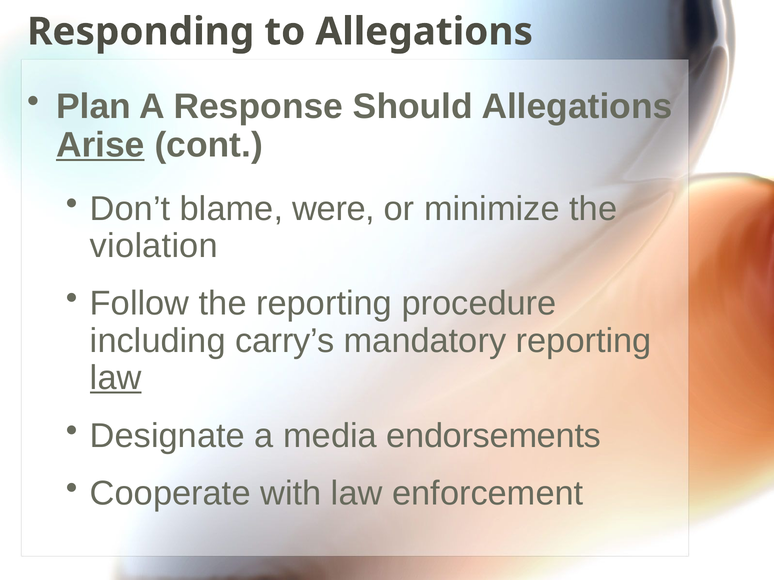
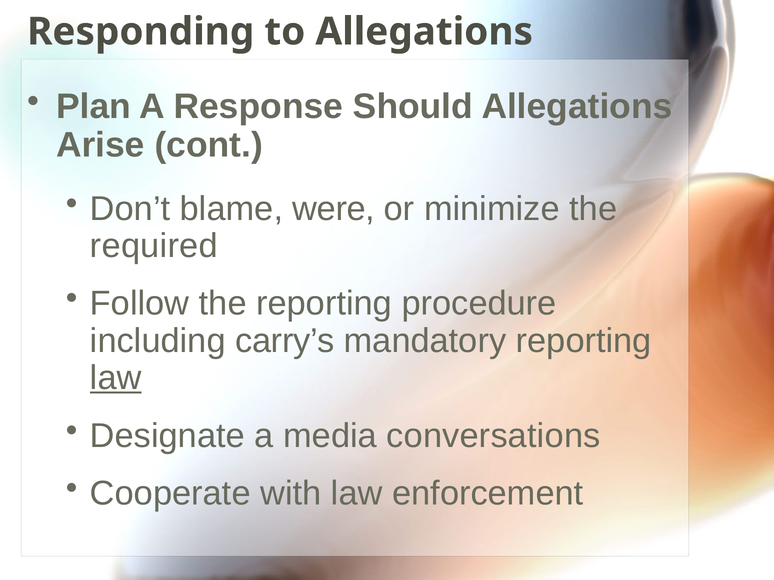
Arise underline: present -> none
violation: violation -> required
endorsements: endorsements -> conversations
